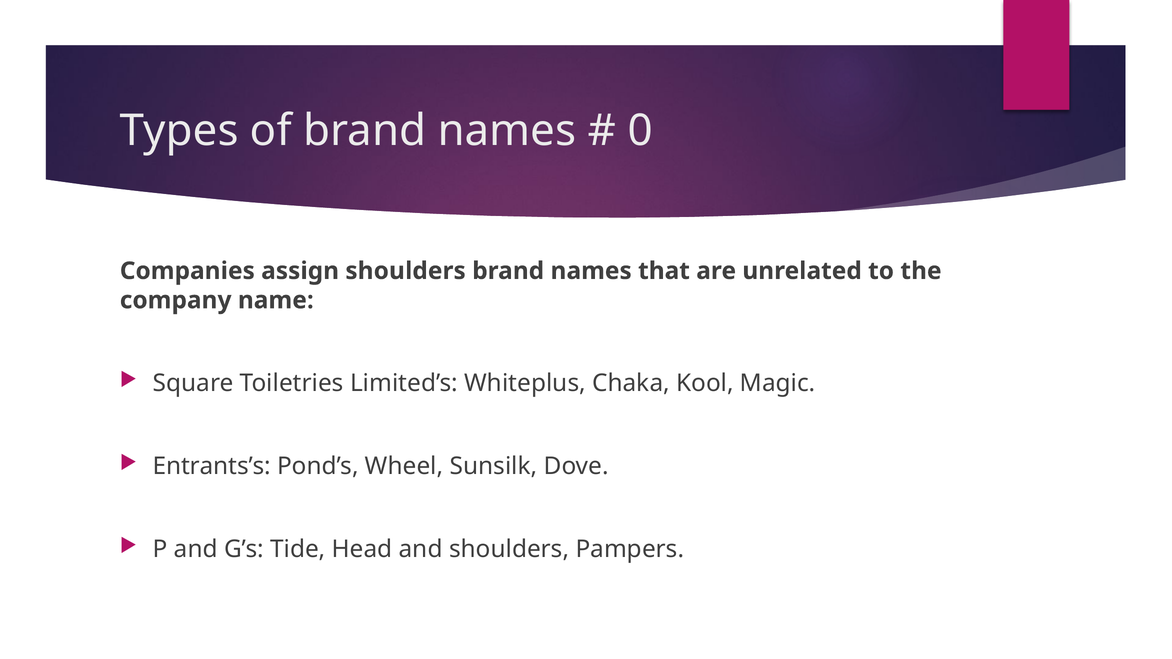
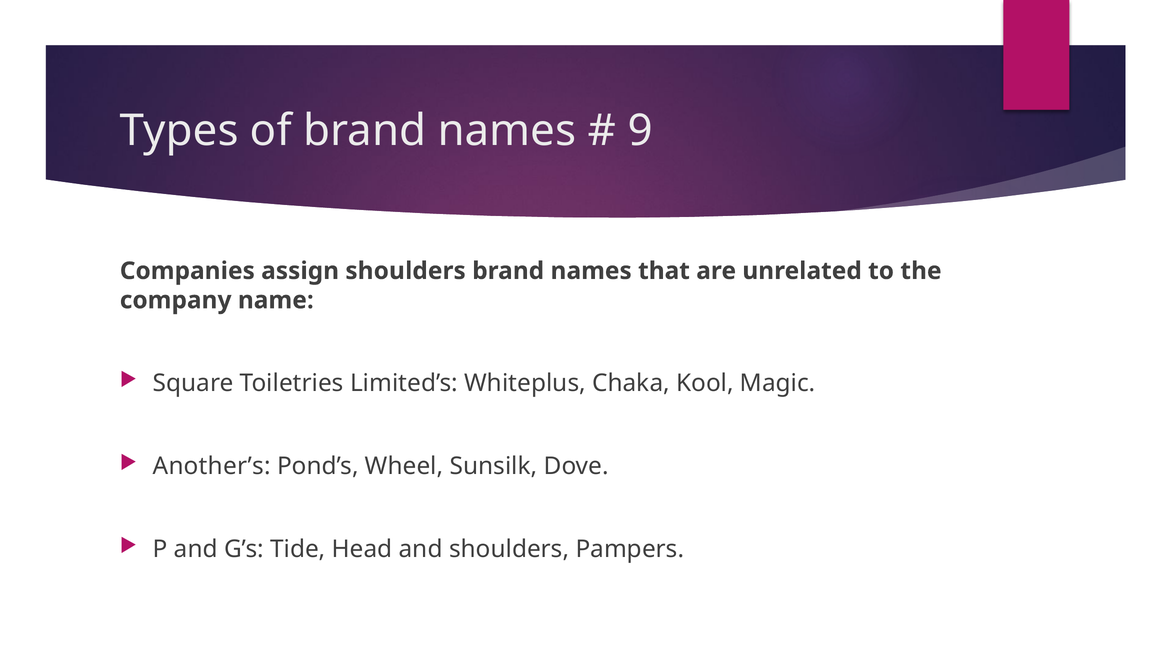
0: 0 -> 9
Entrants’s: Entrants’s -> Another’s
